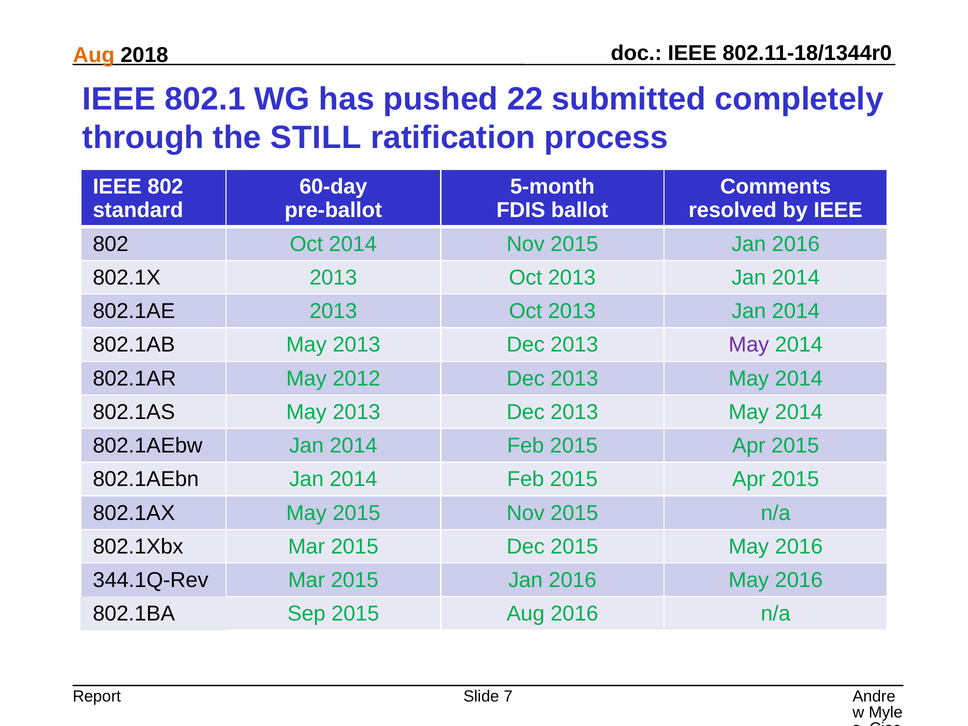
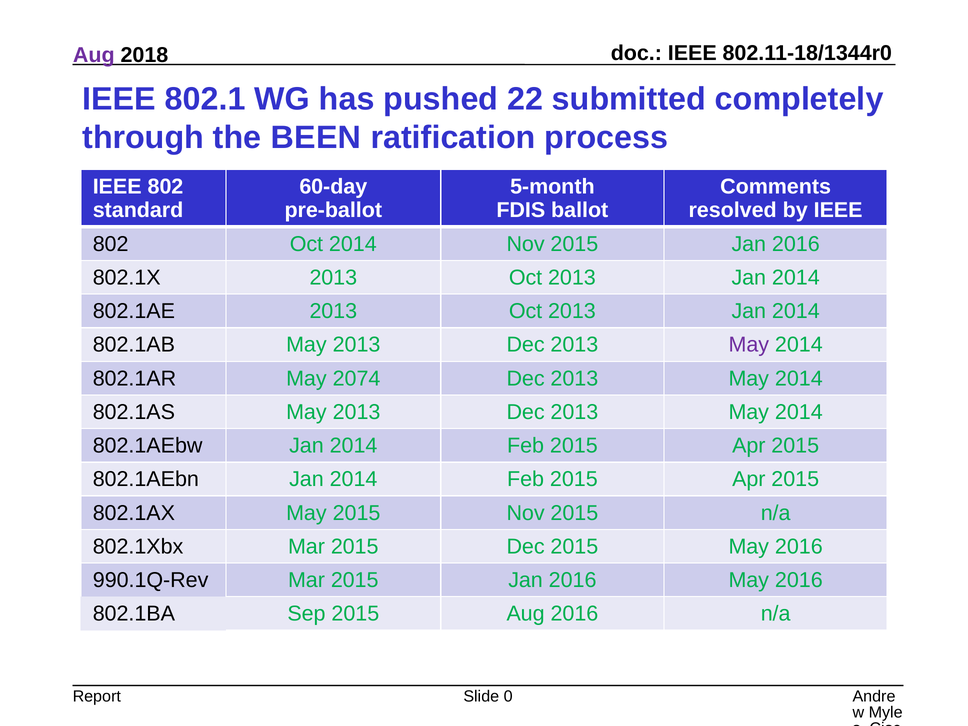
Aug at (94, 55) colour: orange -> purple
STILL: STILL -> BEEN
2012: 2012 -> 2074
344.1Q-Rev: 344.1Q-Rev -> 990.1Q-Rev
7: 7 -> 0
